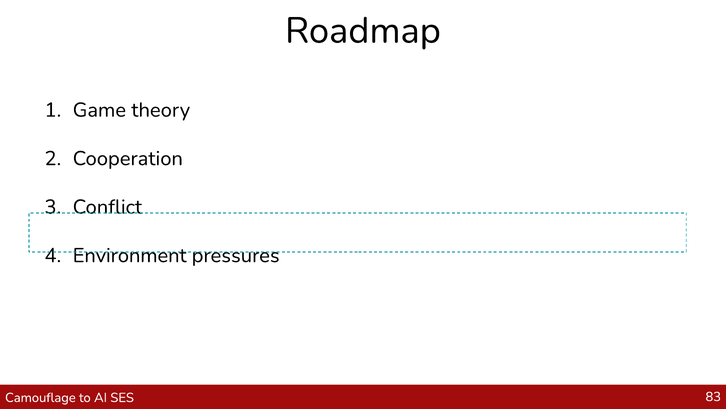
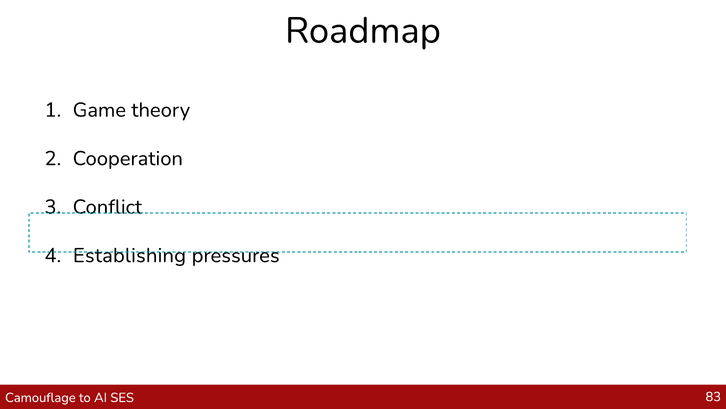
Environment: Environment -> Establishing
